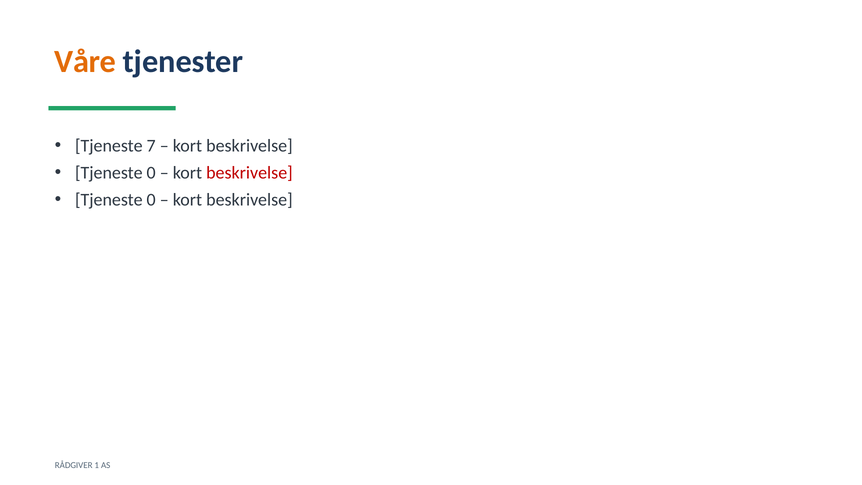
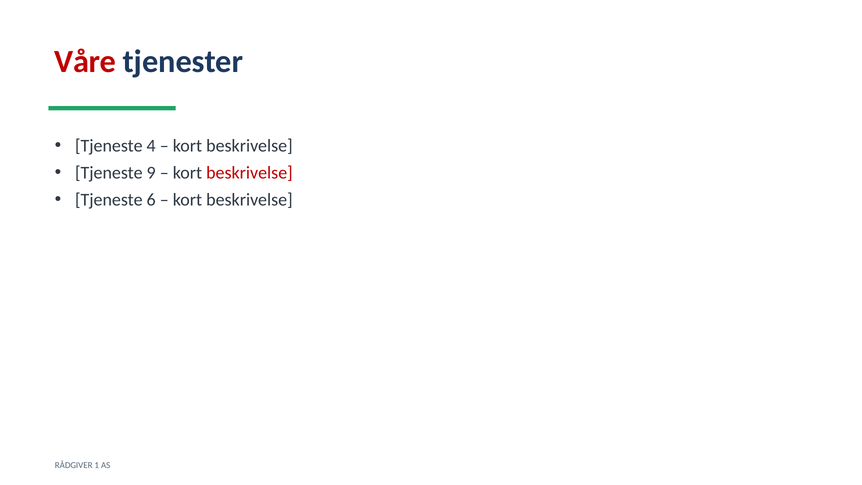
Våre colour: orange -> red
7: 7 -> 4
0 at (151, 173): 0 -> 9
0 at (151, 200): 0 -> 6
